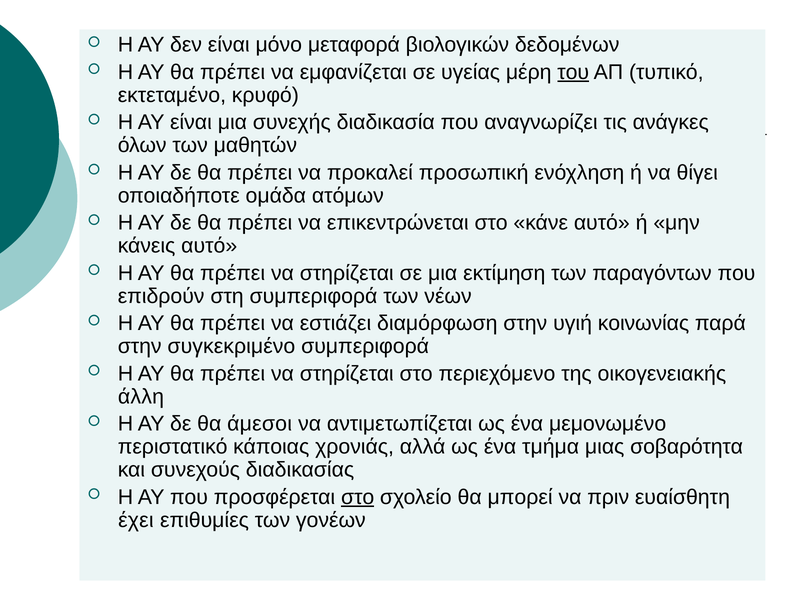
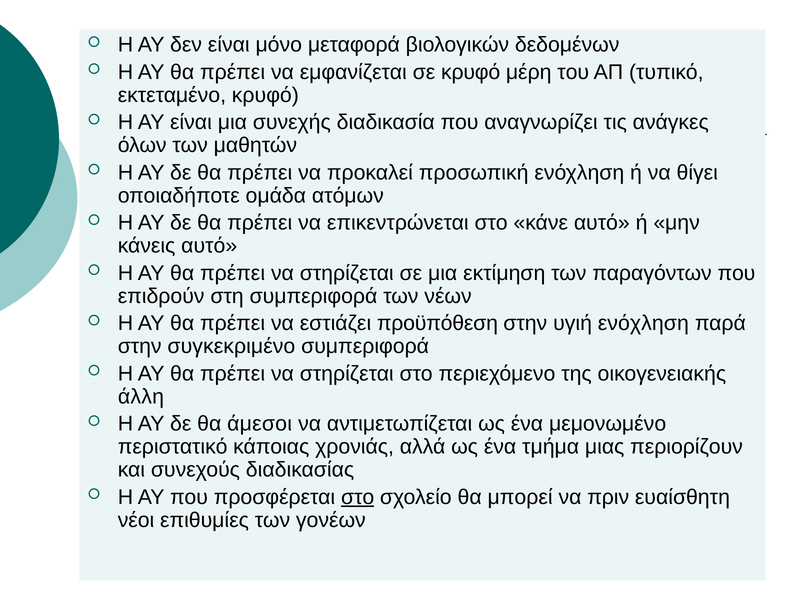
σε υγείας: υγείας -> κρυφό
του underline: present -> none
διαμόρφωση: διαμόρφωση -> προϋπόθεση
υγιή κοινωνίας: κοινωνίας -> ενόχληση
σοβαρότητα: σοβαρότητα -> περιορίζουν
έχει: έχει -> νέοι
